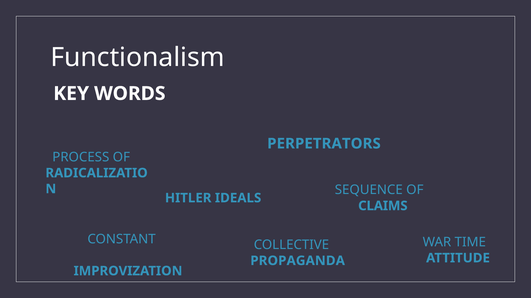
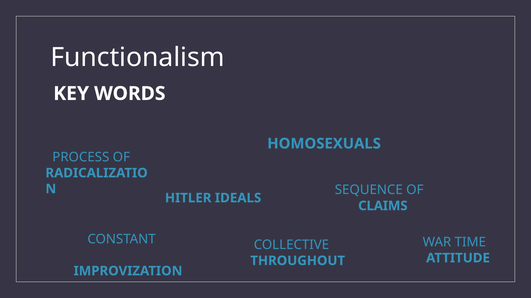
PERPETRATORS: PERPETRATORS -> HOMOSEXUALS
PROPAGANDA: PROPAGANDA -> THROUGHOUT
